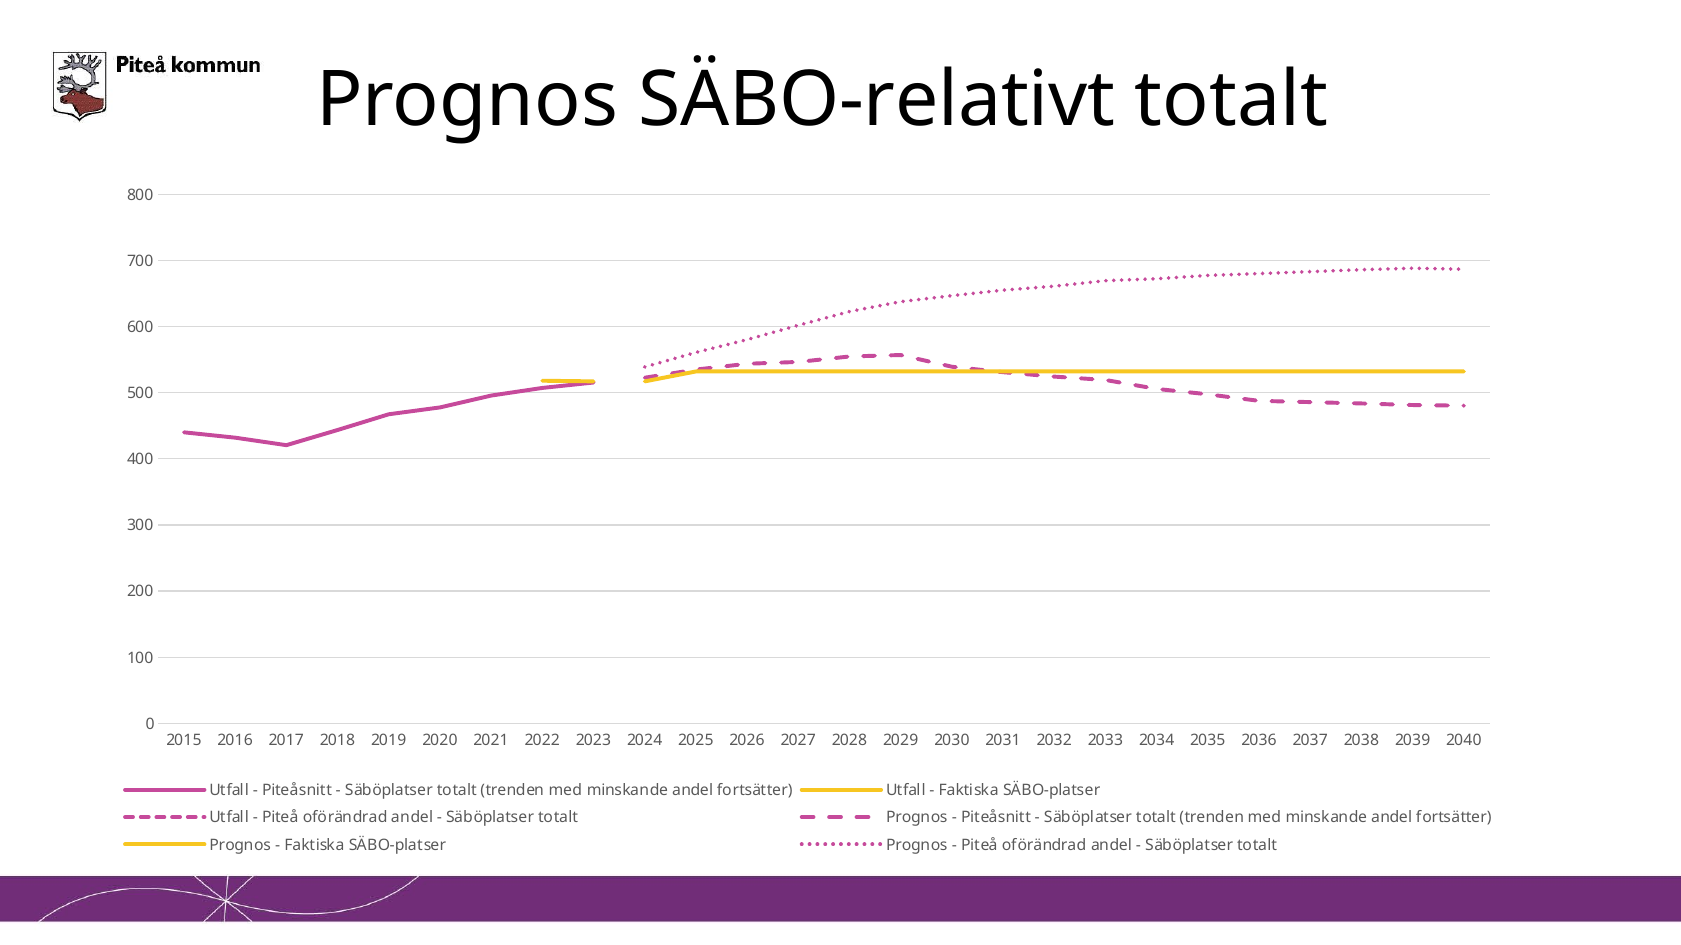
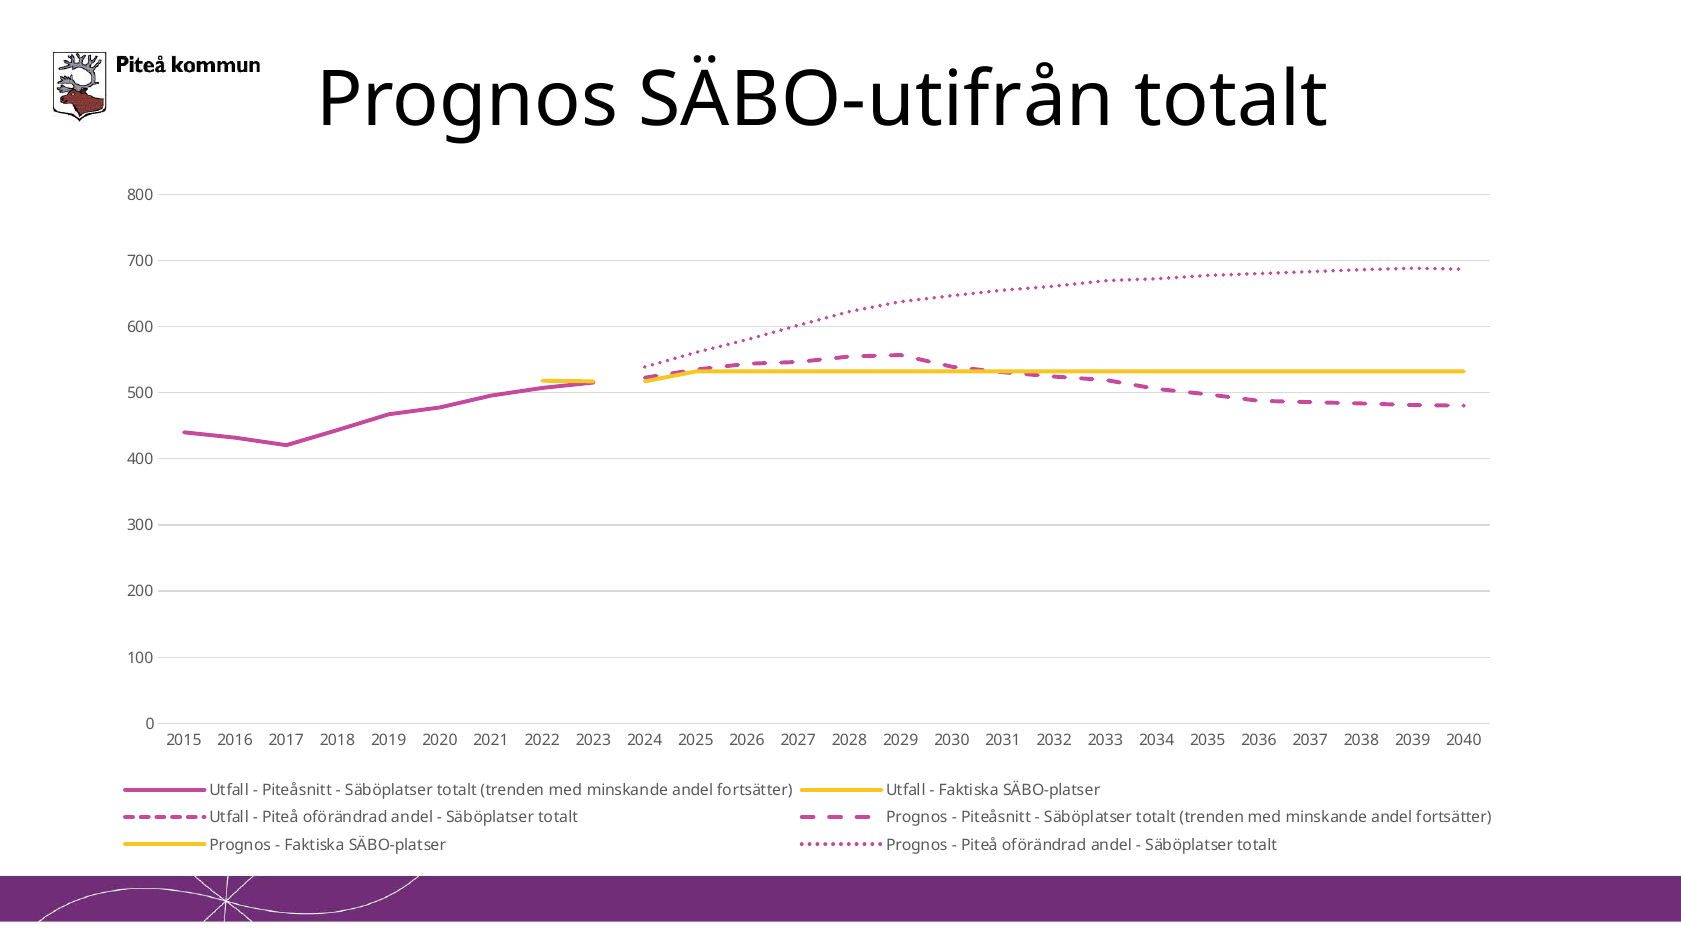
SÄBO-relativt: SÄBO-relativt -> SÄBO-utifrån
